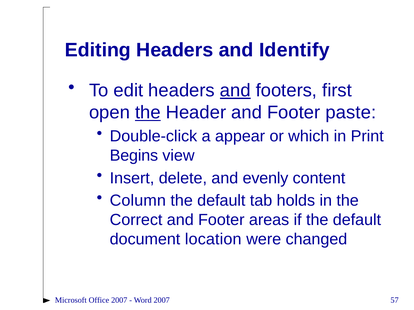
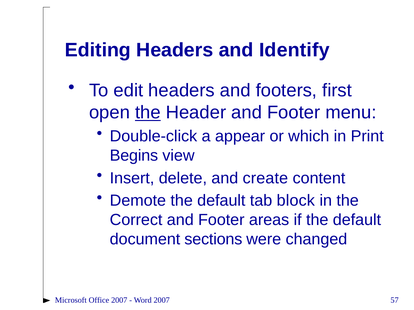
and at (235, 91) underline: present -> none
paste: paste -> menu
evenly: evenly -> create
Column: Column -> Demote
holds: holds -> block
location: location -> sections
